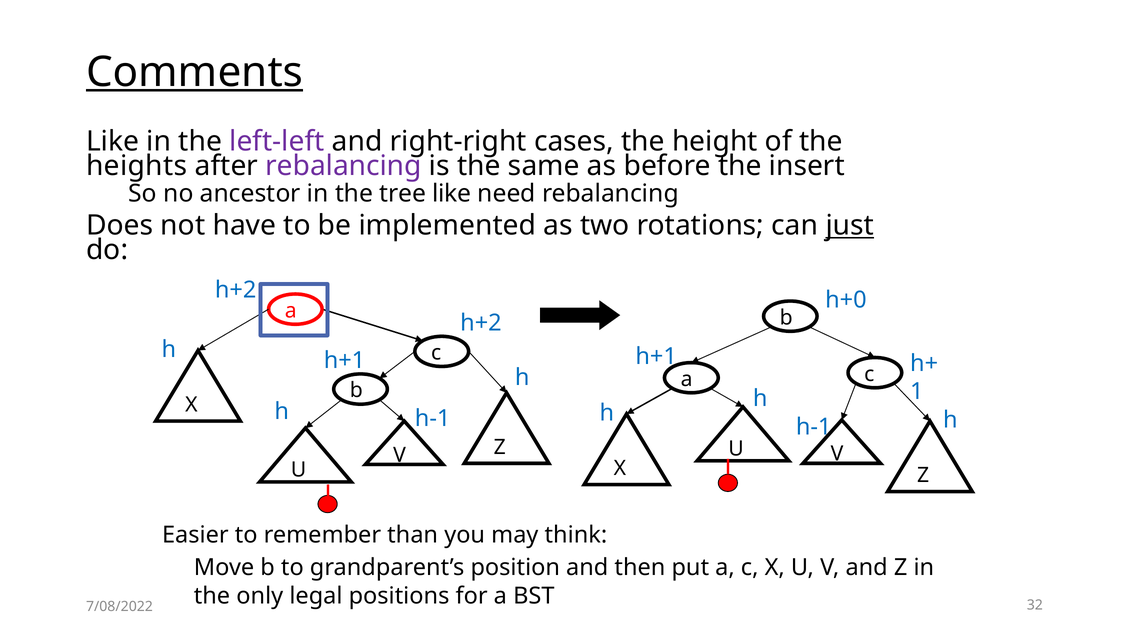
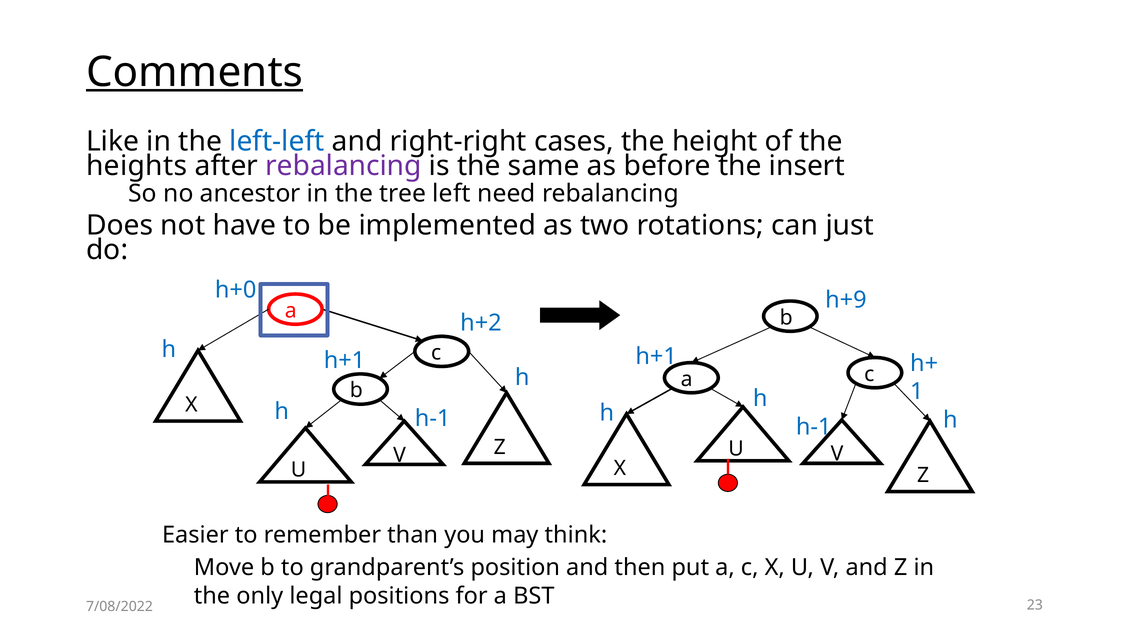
left-left colour: purple -> blue
tree like: like -> left
just underline: present -> none
h+2 at (236, 290): h+2 -> h+0
h+0: h+0 -> h+9
32: 32 -> 23
